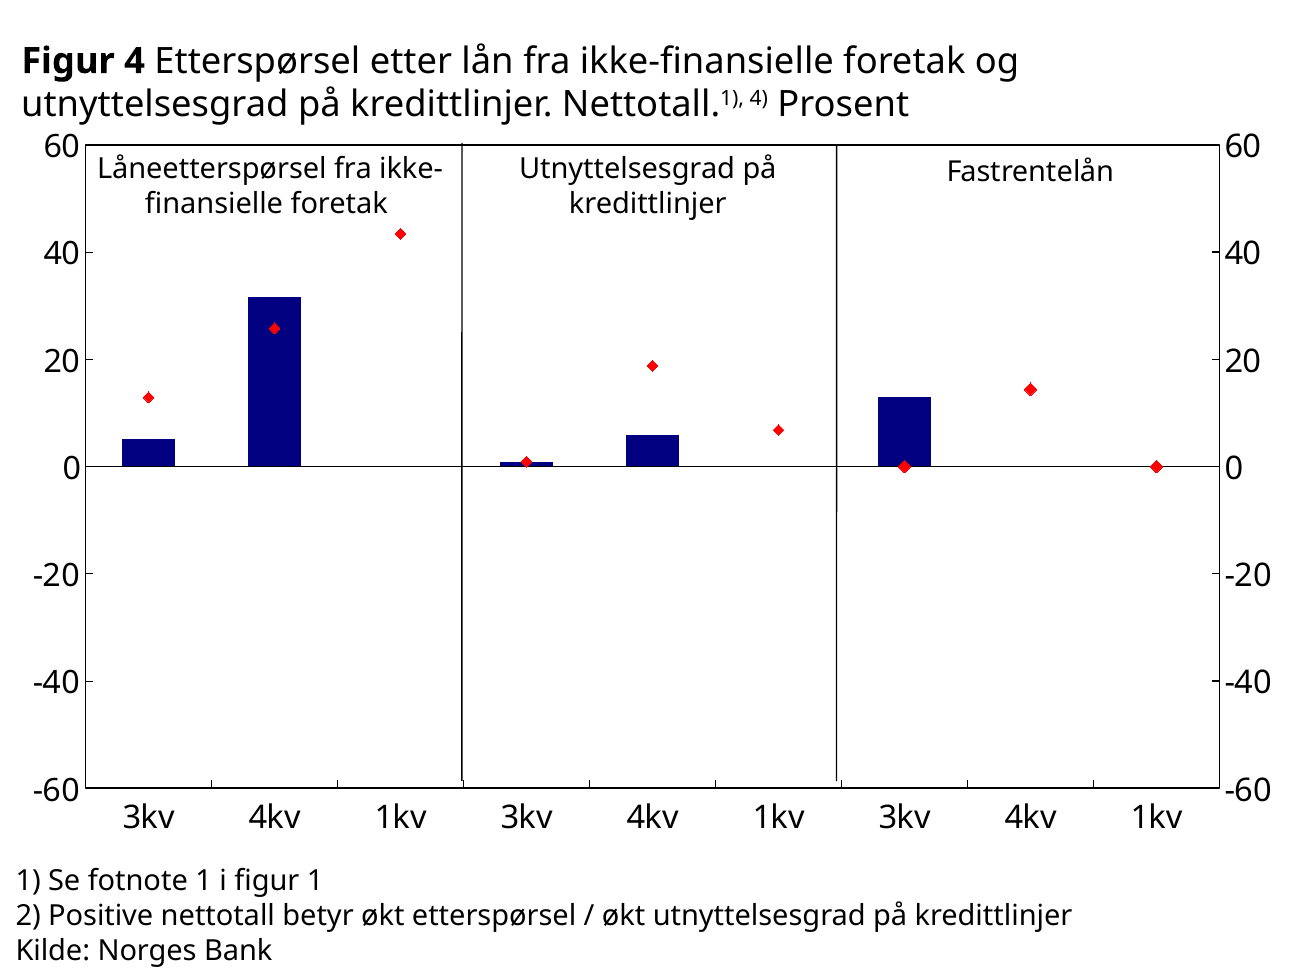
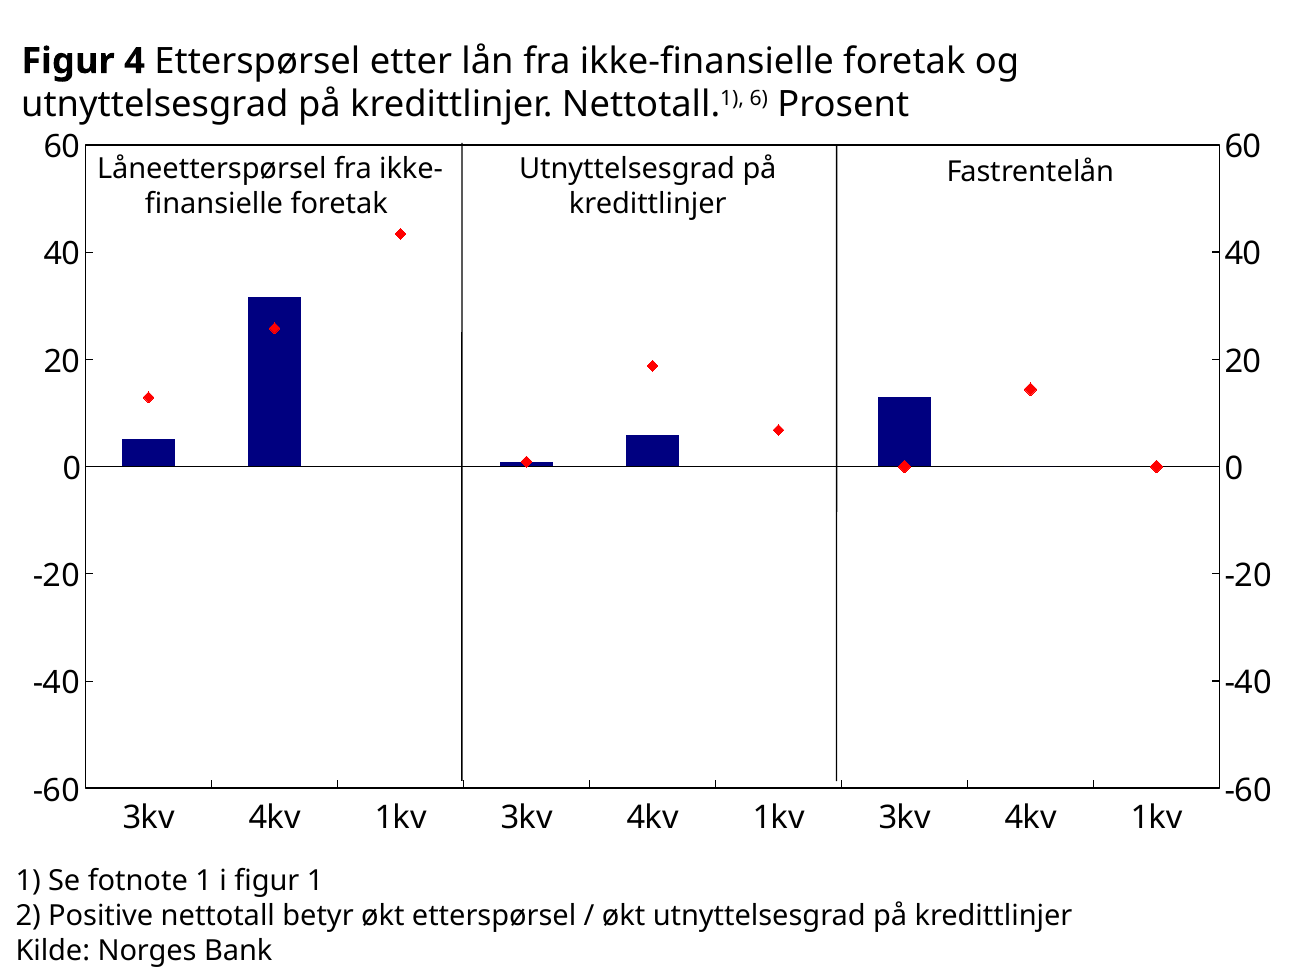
Nettotall.1 4: 4 -> 6
